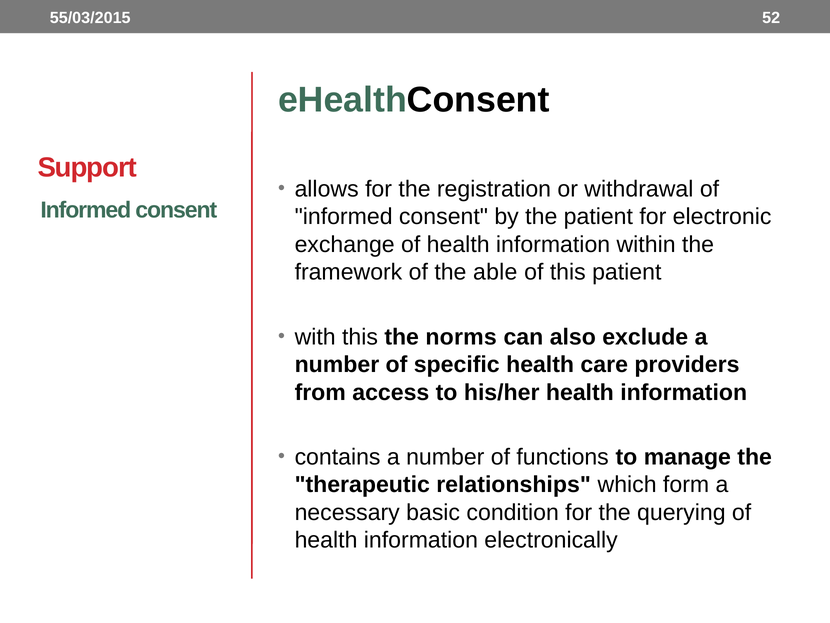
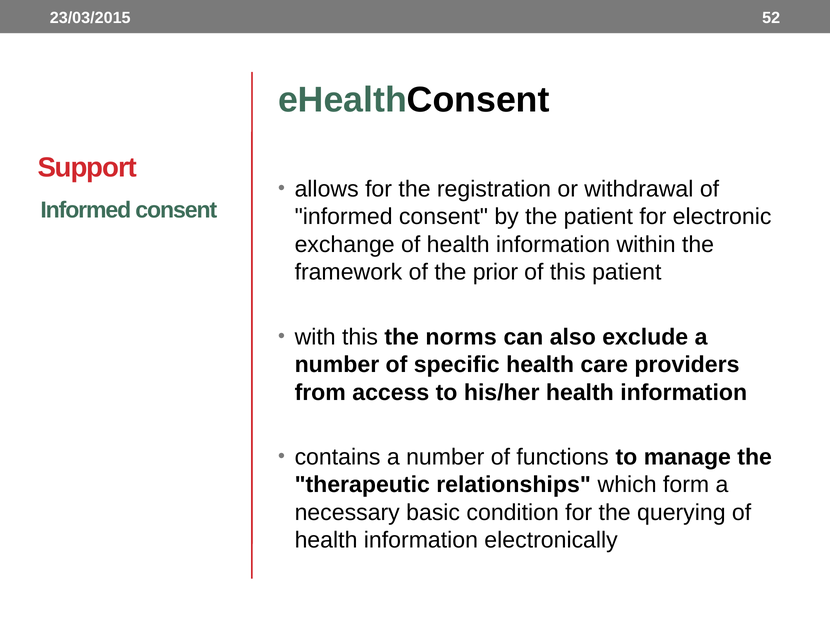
55/03/2015: 55/03/2015 -> 23/03/2015
able: able -> prior
